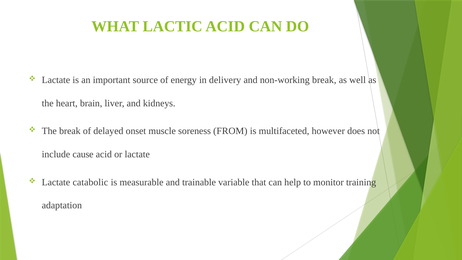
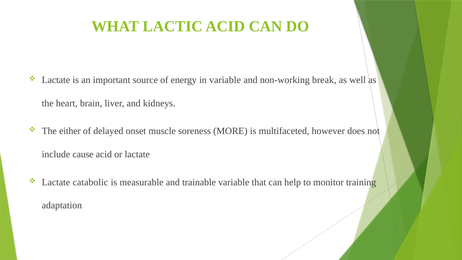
in delivery: delivery -> variable
The break: break -> either
FROM: FROM -> MORE
